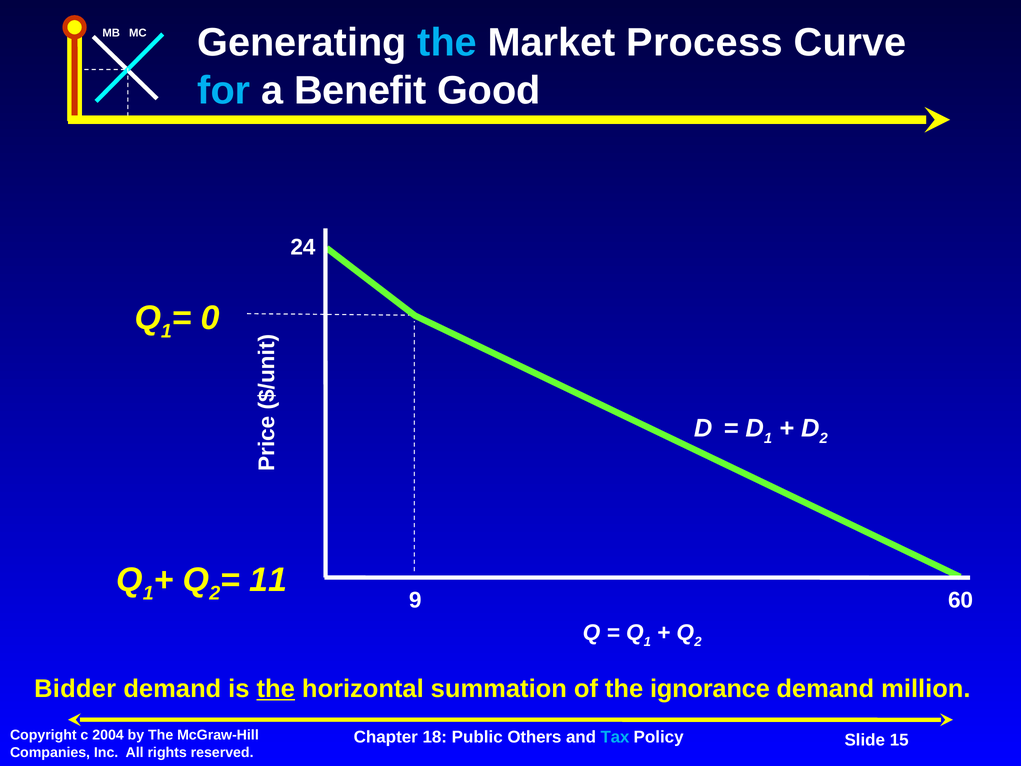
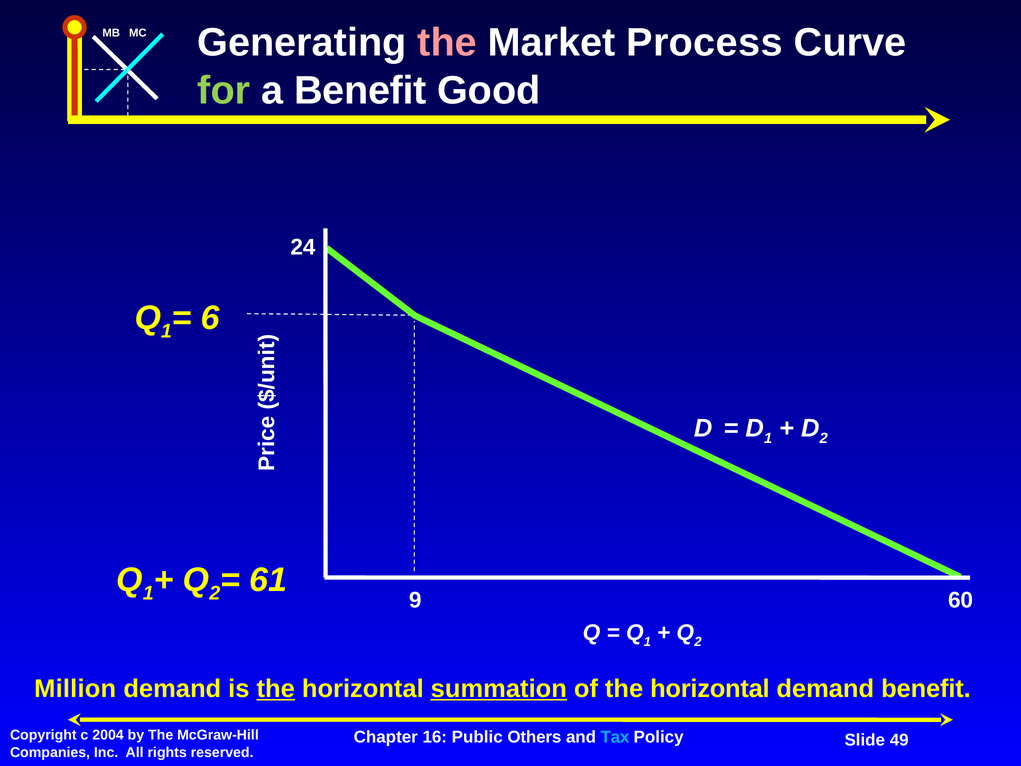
the at (447, 43) colour: light blue -> pink
for colour: light blue -> light green
0: 0 -> 6
11: 11 -> 61
Bidder: Bidder -> Million
summation underline: none -> present
of the ignorance: ignorance -> horizontal
demand million: million -> benefit
18: 18 -> 16
15: 15 -> 49
